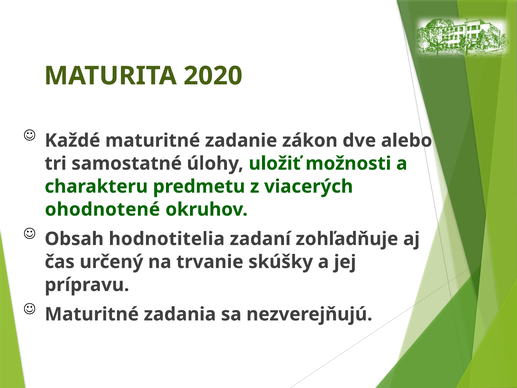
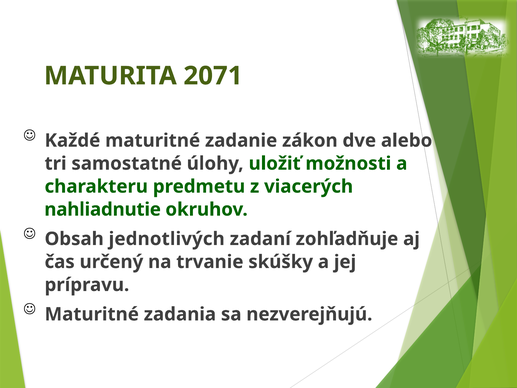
2020: 2020 -> 2071
ohodnotené: ohodnotené -> nahliadnutie
hodnotitelia: hodnotitelia -> jednotlivých
